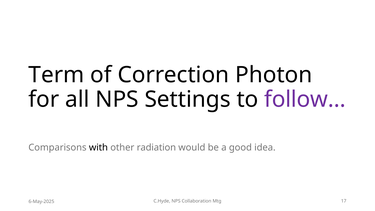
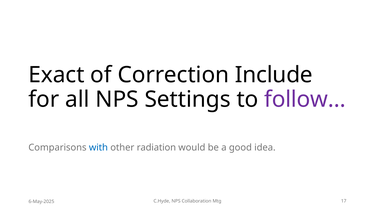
Term: Term -> Exact
Photon: Photon -> Include
with colour: black -> blue
